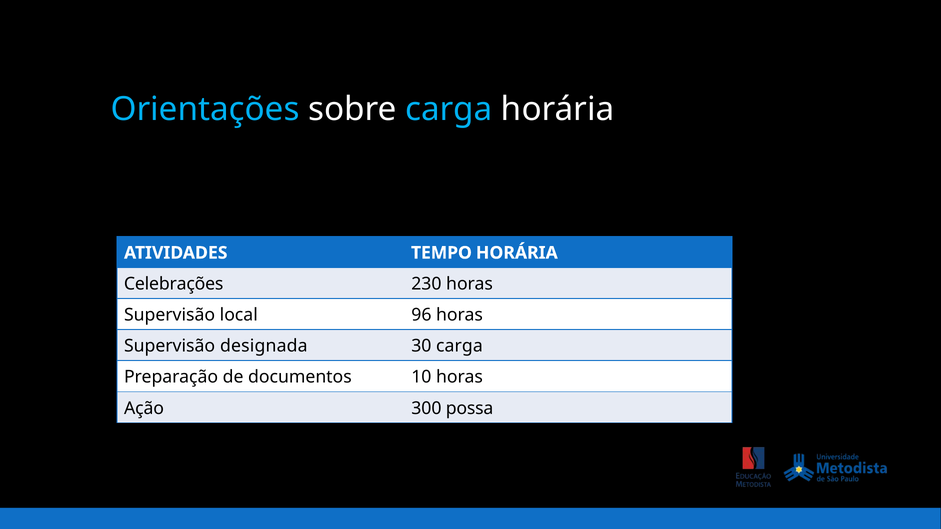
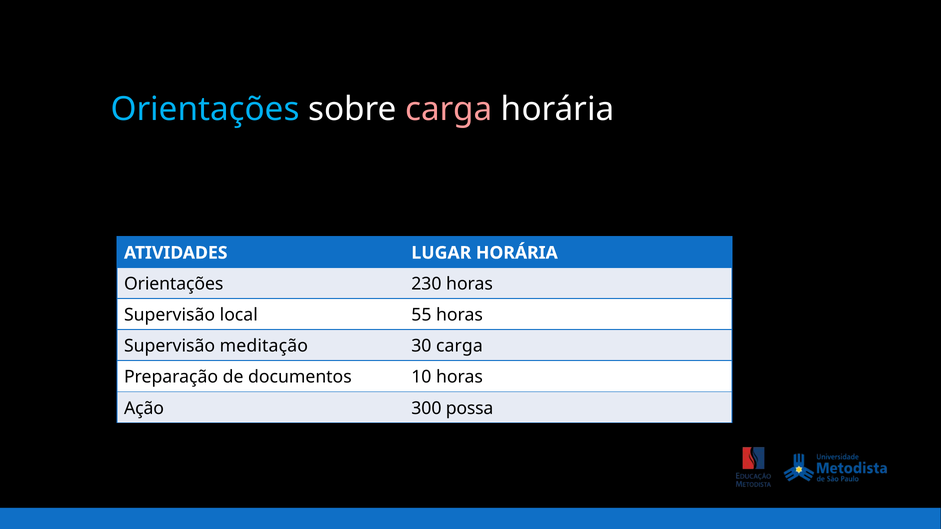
carga at (449, 110) colour: light blue -> pink
TEMPO: TEMPO -> LUGAR
Celebrações at (174, 284): Celebrações -> Orientações
96: 96 -> 55
designada: designada -> meditação
